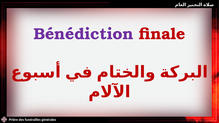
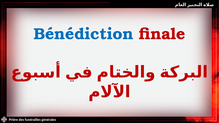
Bénédiction colour: purple -> blue
